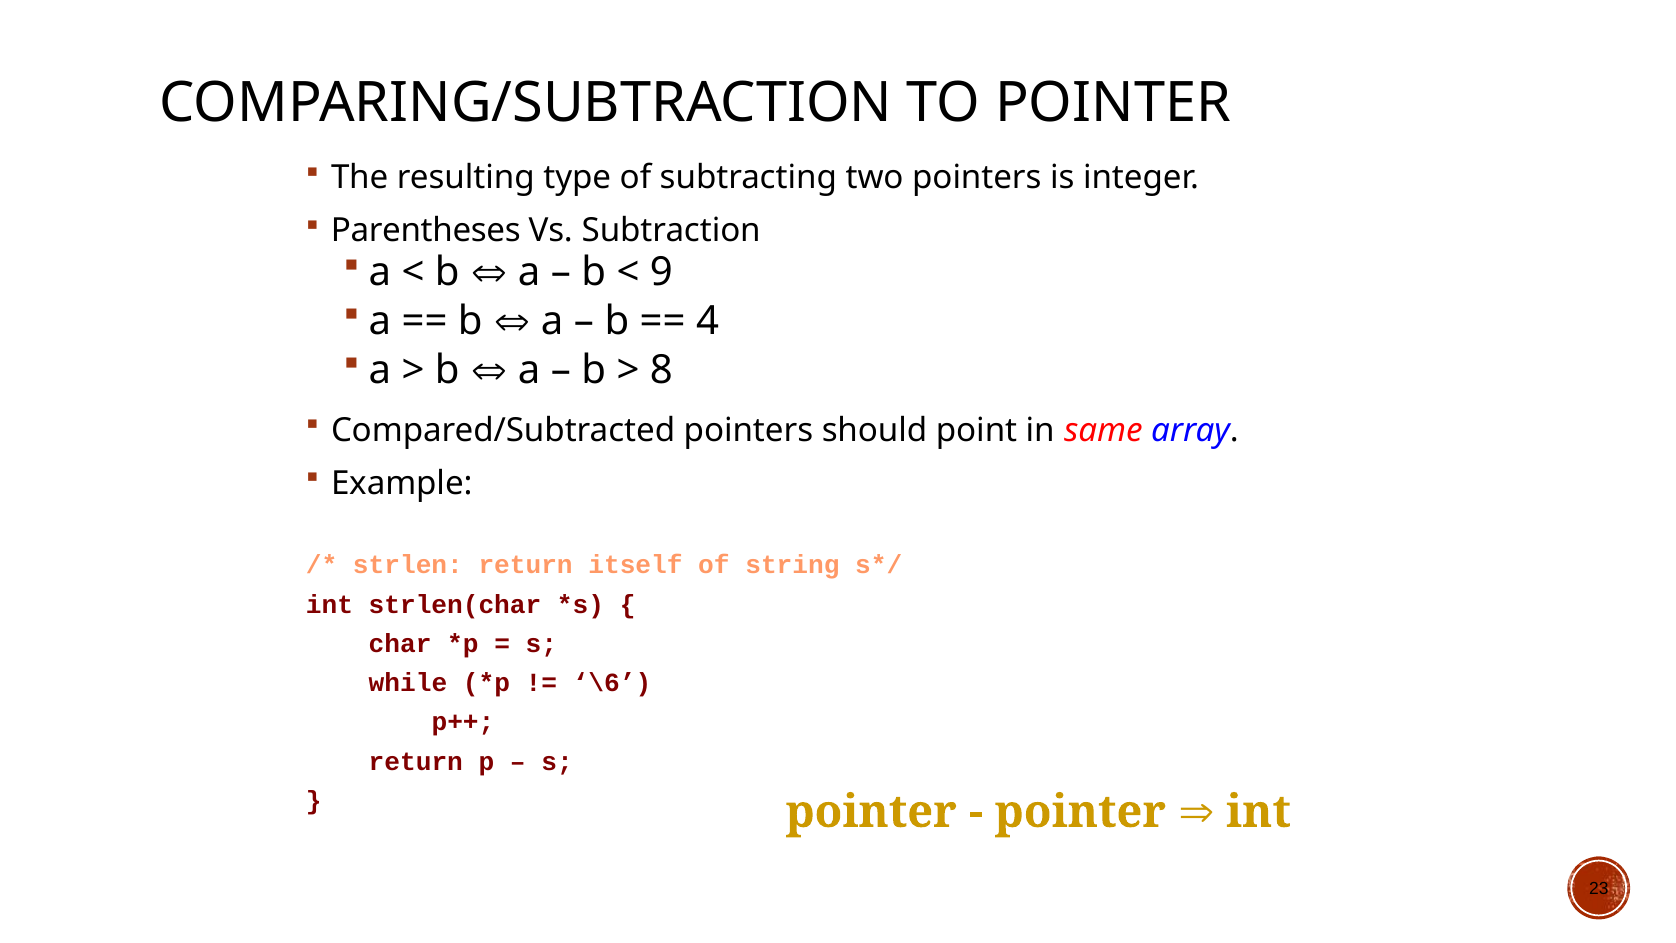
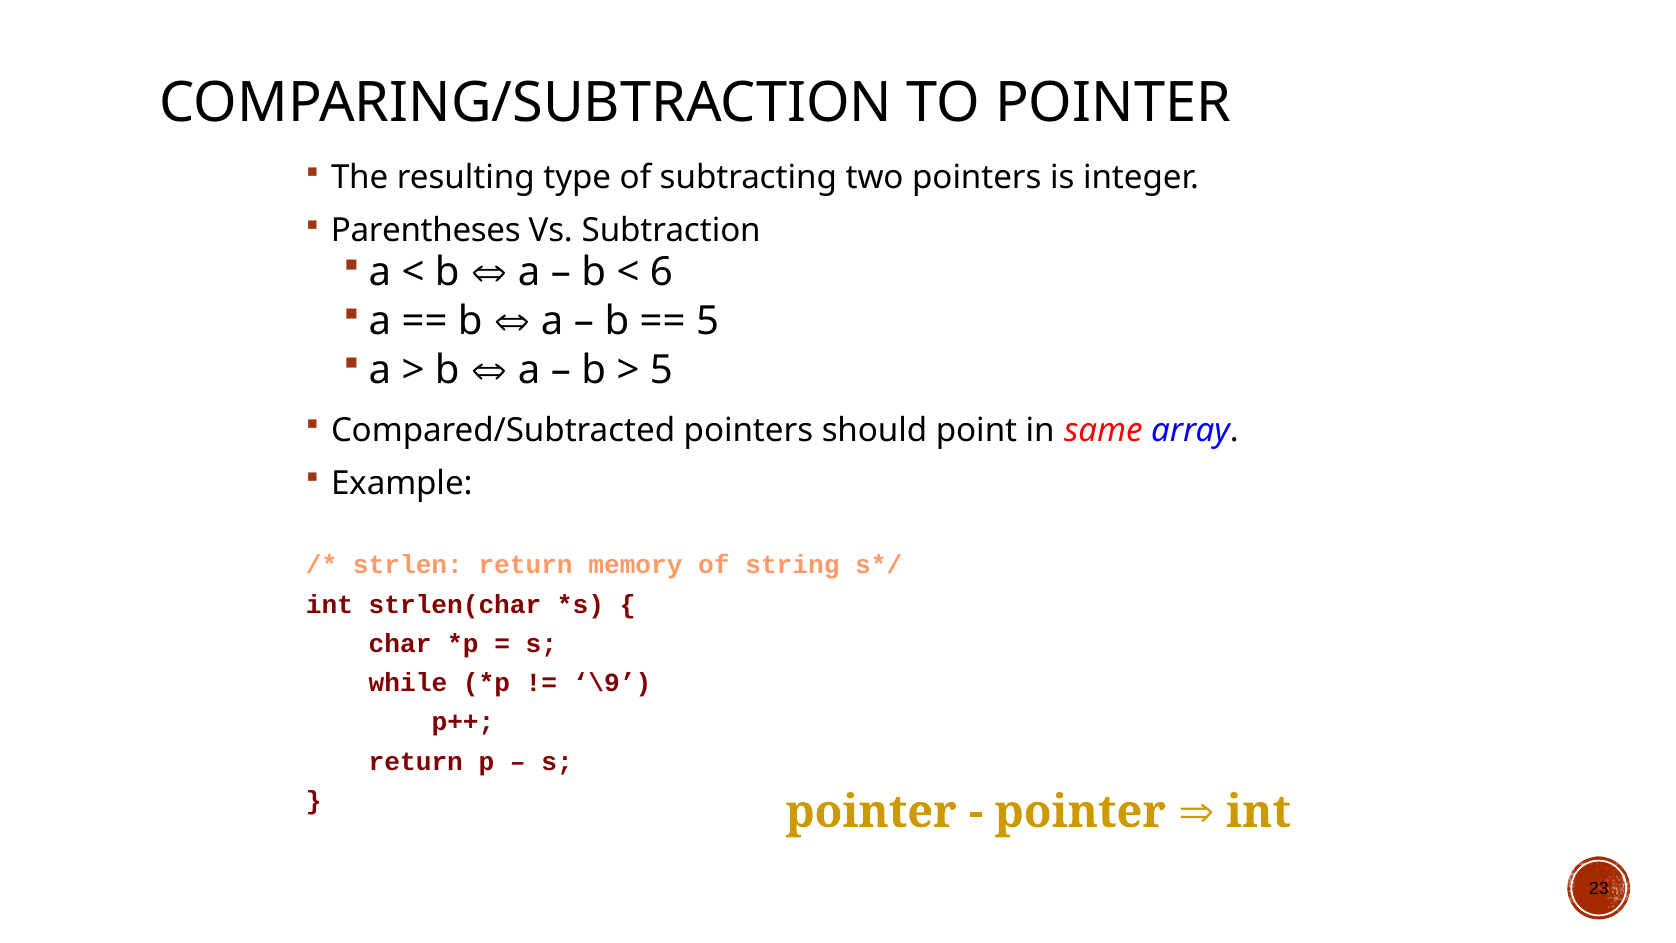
9: 9 -> 6
4 at (707, 322): 4 -> 5
8 at (661, 371): 8 -> 5
itself: itself -> memory
\6: \6 -> \9
